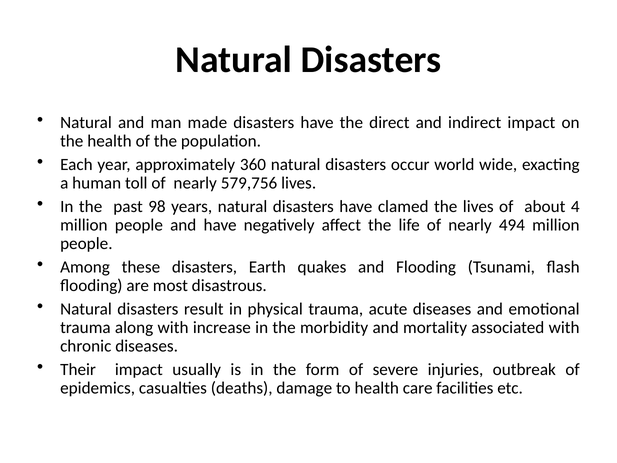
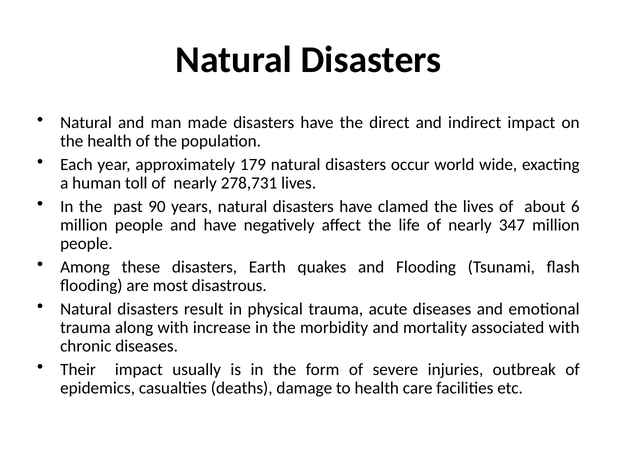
360: 360 -> 179
579,756: 579,756 -> 278,731
98: 98 -> 90
4: 4 -> 6
494: 494 -> 347
